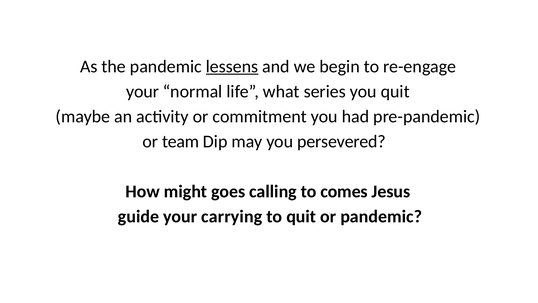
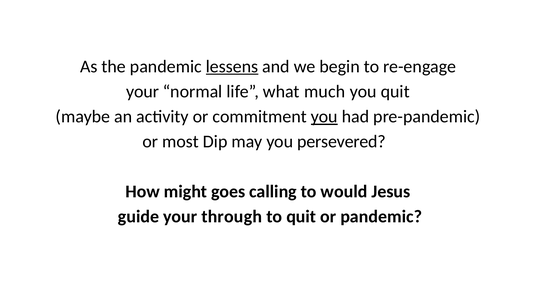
series: series -> much
you at (324, 116) underline: none -> present
team: team -> most
comes: comes -> would
carrying: carrying -> through
